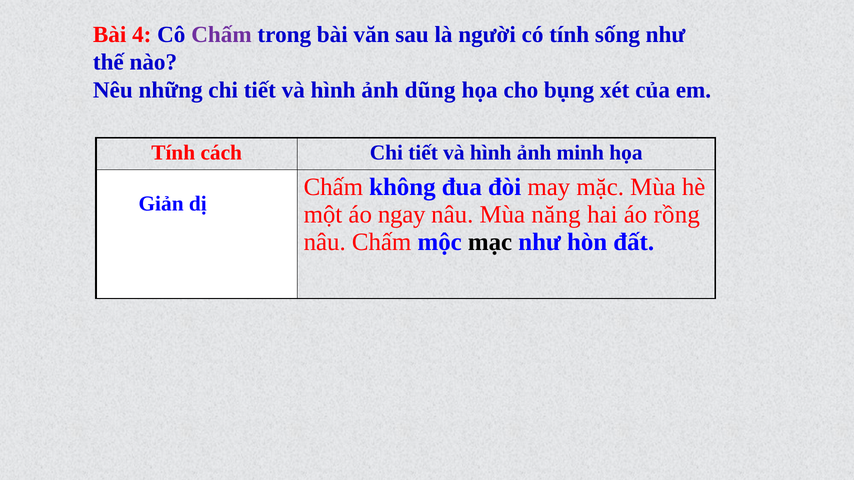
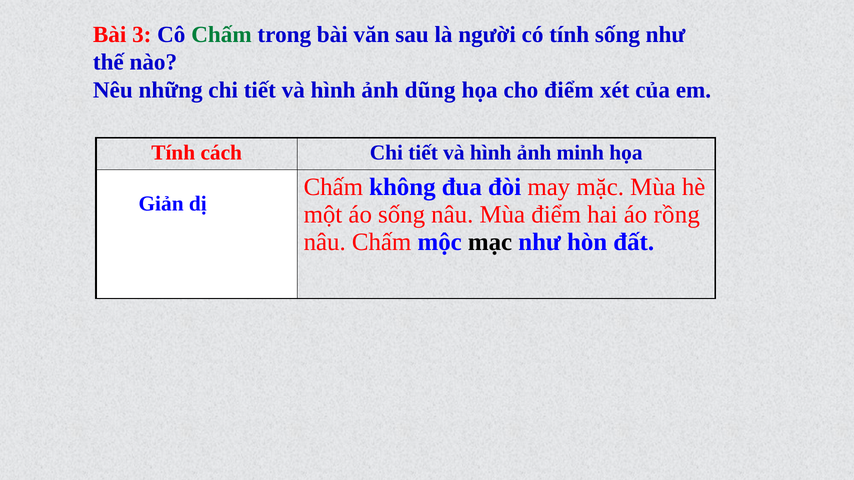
4: 4 -> 3
Chấm at (221, 34) colour: purple -> green
cho bụng: bụng -> điểm
áo ngay: ngay -> sống
Mùa năng: năng -> điểm
